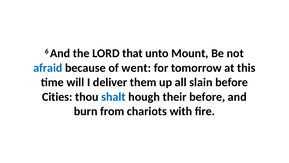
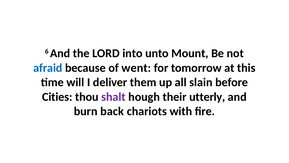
that: that -> into
shalt colour: blue -> purple
their before: before -> utterly
from: from -> back
